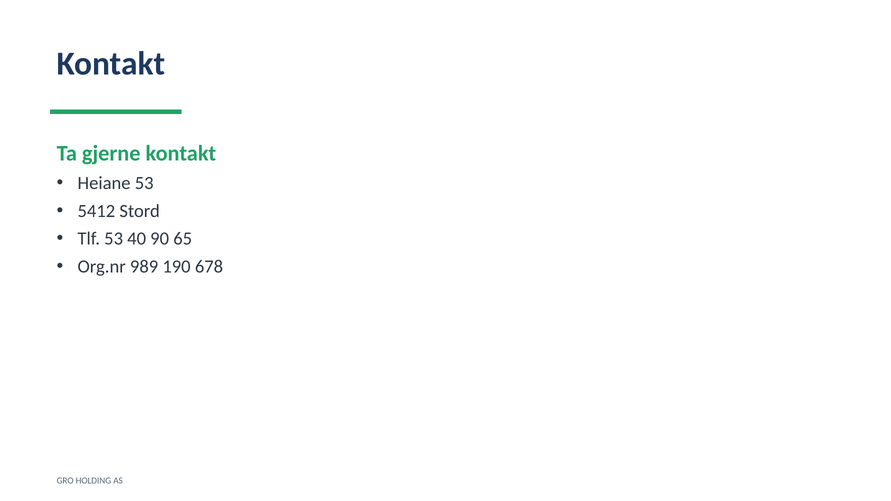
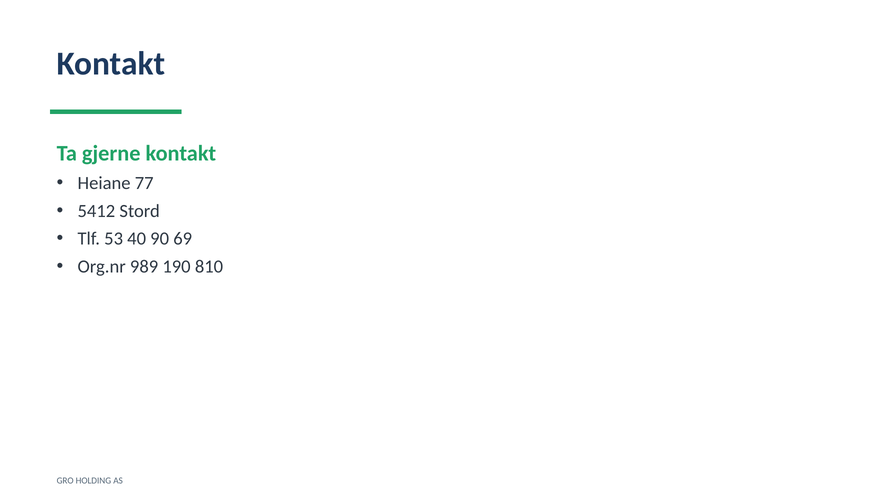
Heiane 53: 53 -> 77
65: 65 -> 69
678: 678 -> 810
